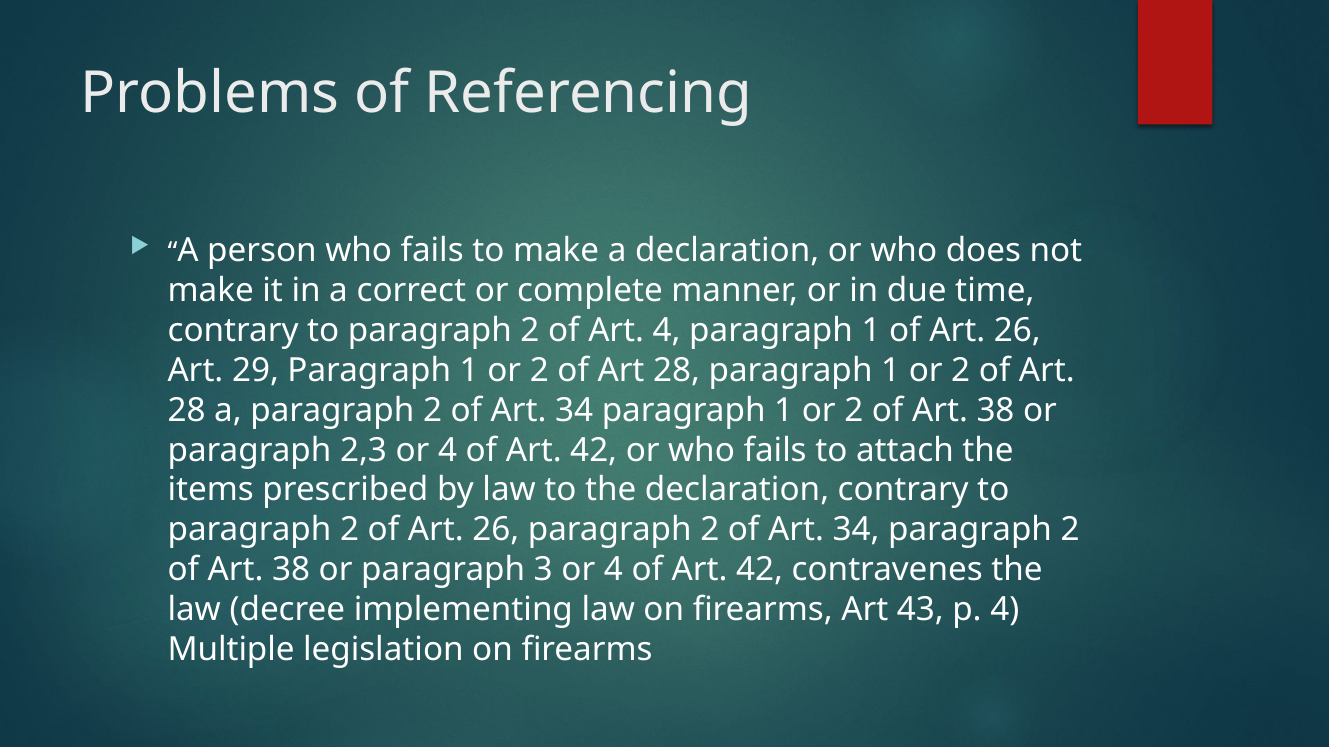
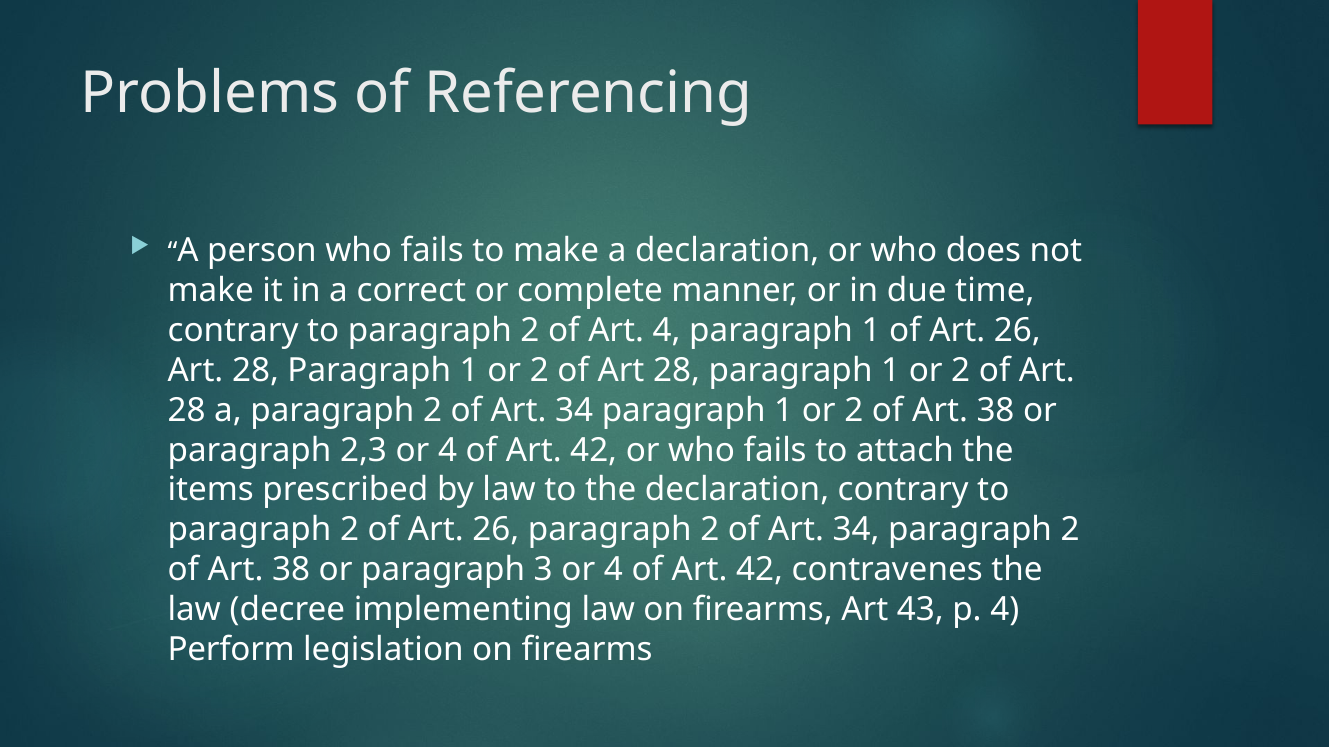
29 at (255, 371): 29 -> 28
Multiple: Multiple -> Perform
